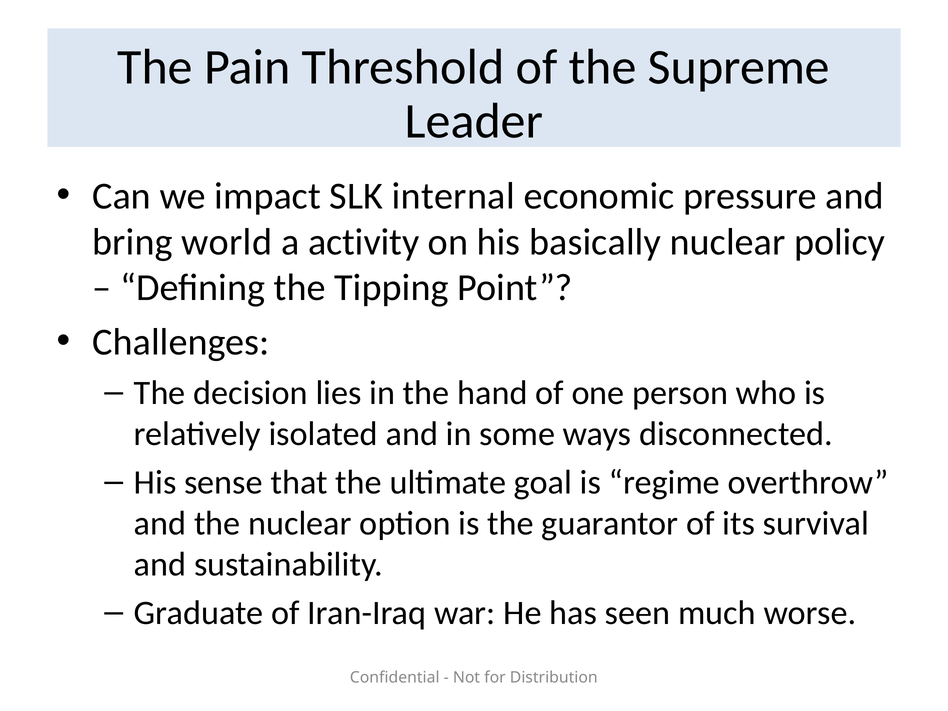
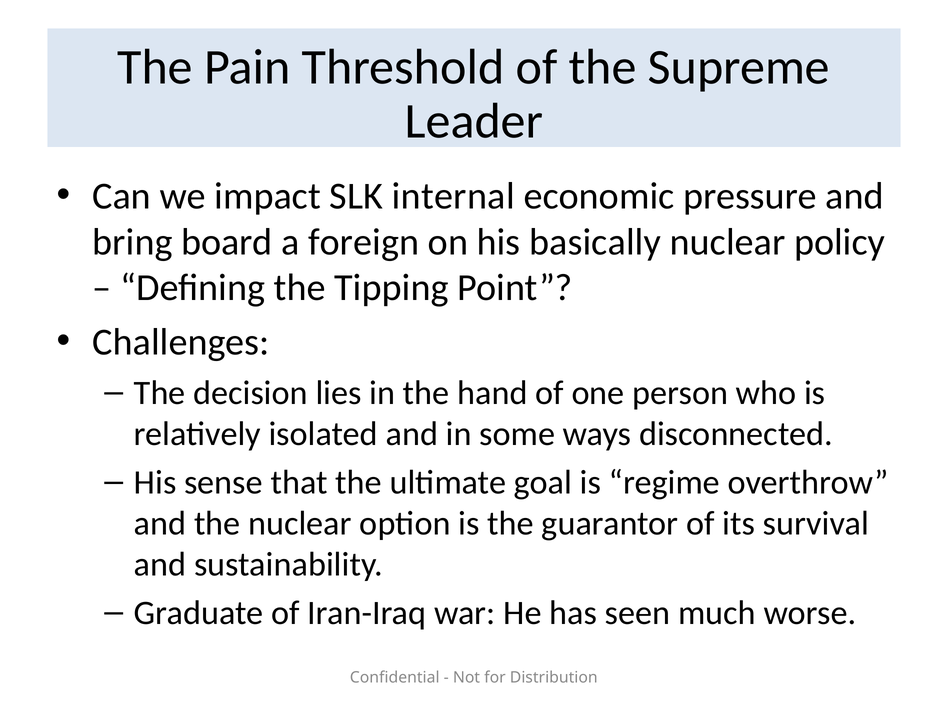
world: world -> board
activity: activity -> foreign
